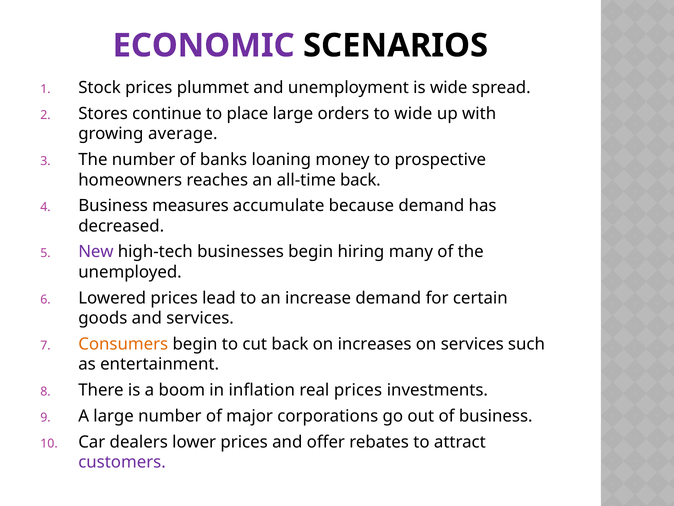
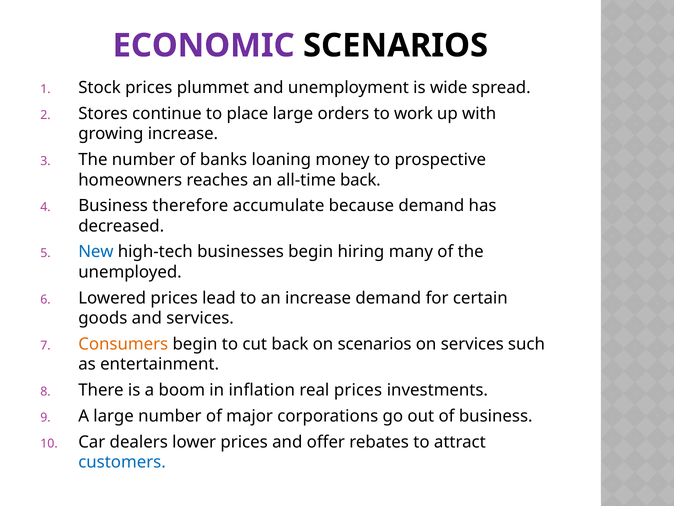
to wide: wide -> work
growing average: average -> increase
measures: measures -> therefore
New colour: purple -> blue
on increases: increases -> scenarios
customers colour: purple -> blue
